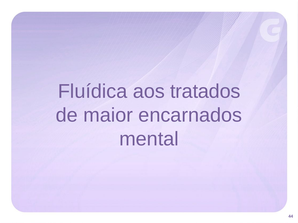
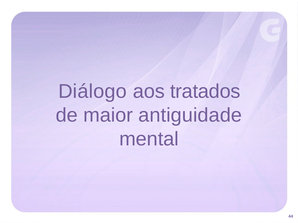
Fluídica: Fluídica -> Diálogo
encarnados: encarnados -> antiguidade
